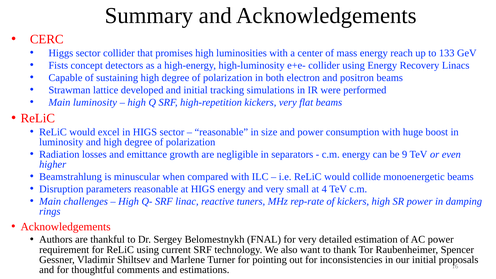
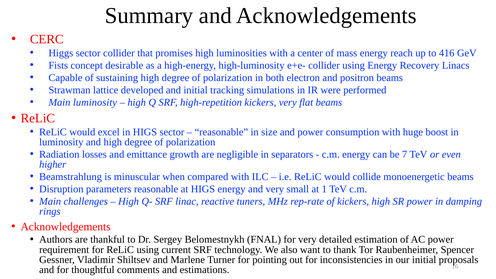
133: 133 -> 416
detectors: detectors -> desirable
9: 9 -> 7
4: 4 -> 1
